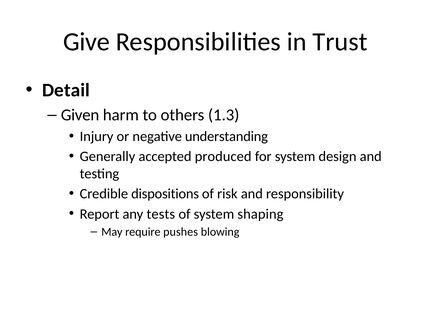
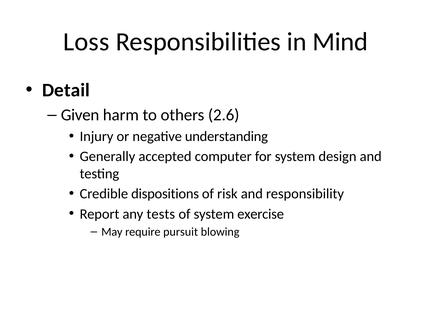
Give: Give -> Loss
Trust: Trust -> Mind
1.3: 1.3 -> 2.6
produced: produced -> computer
shaping: shaping -> exercise
pushes: pushes -> pursuit
